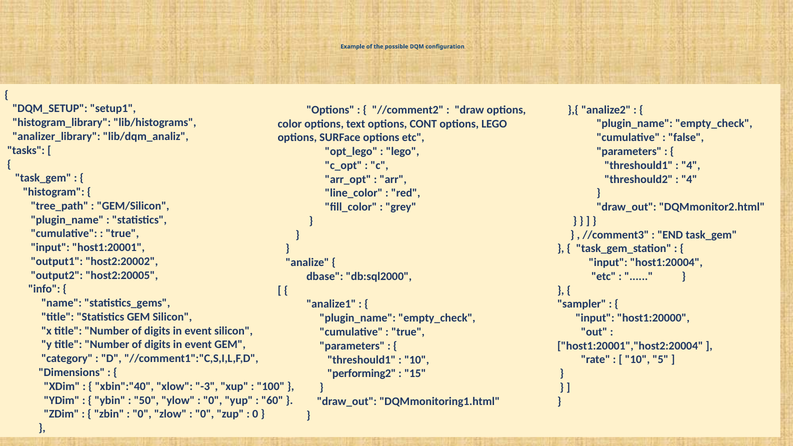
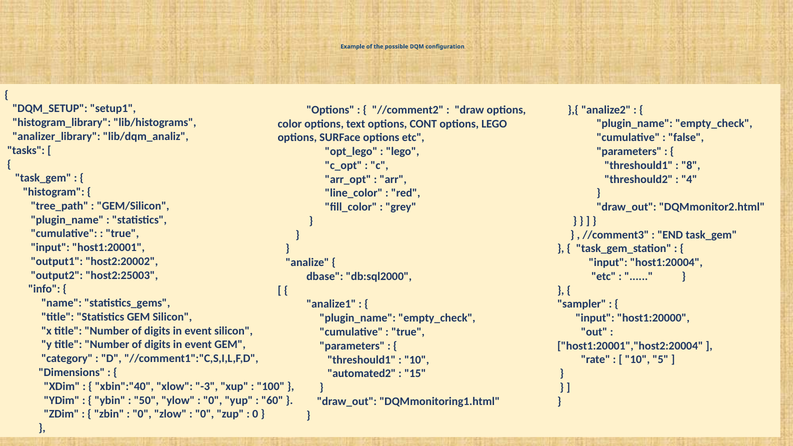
4 at (691, 165): 4 -> 8
host2:20005: host2:20005 -> host2:25003
performing2: performing2 -> automated2
